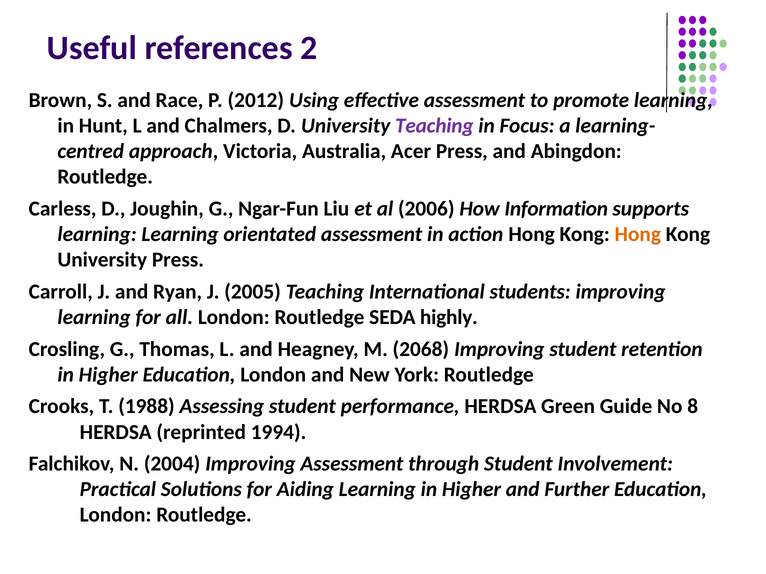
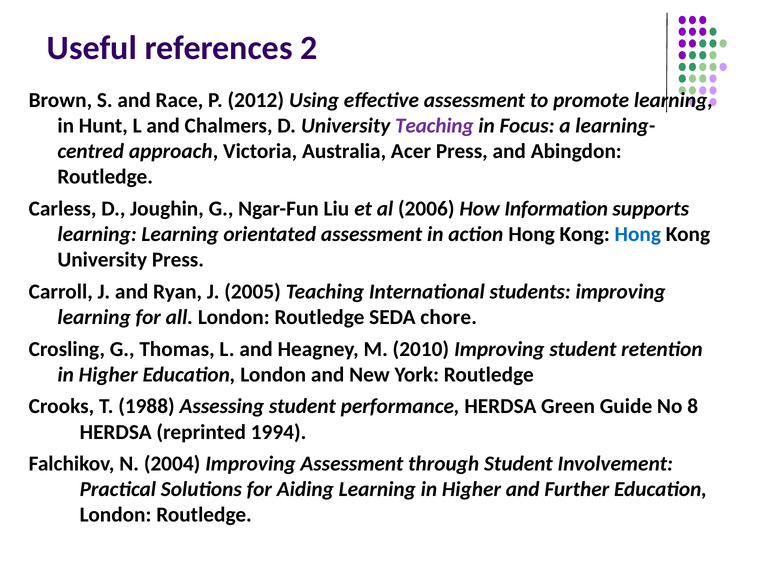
Hong at (638, 234) colour: orange -> blue
highly: highly -> chore
2068: 2068 -> 2010
